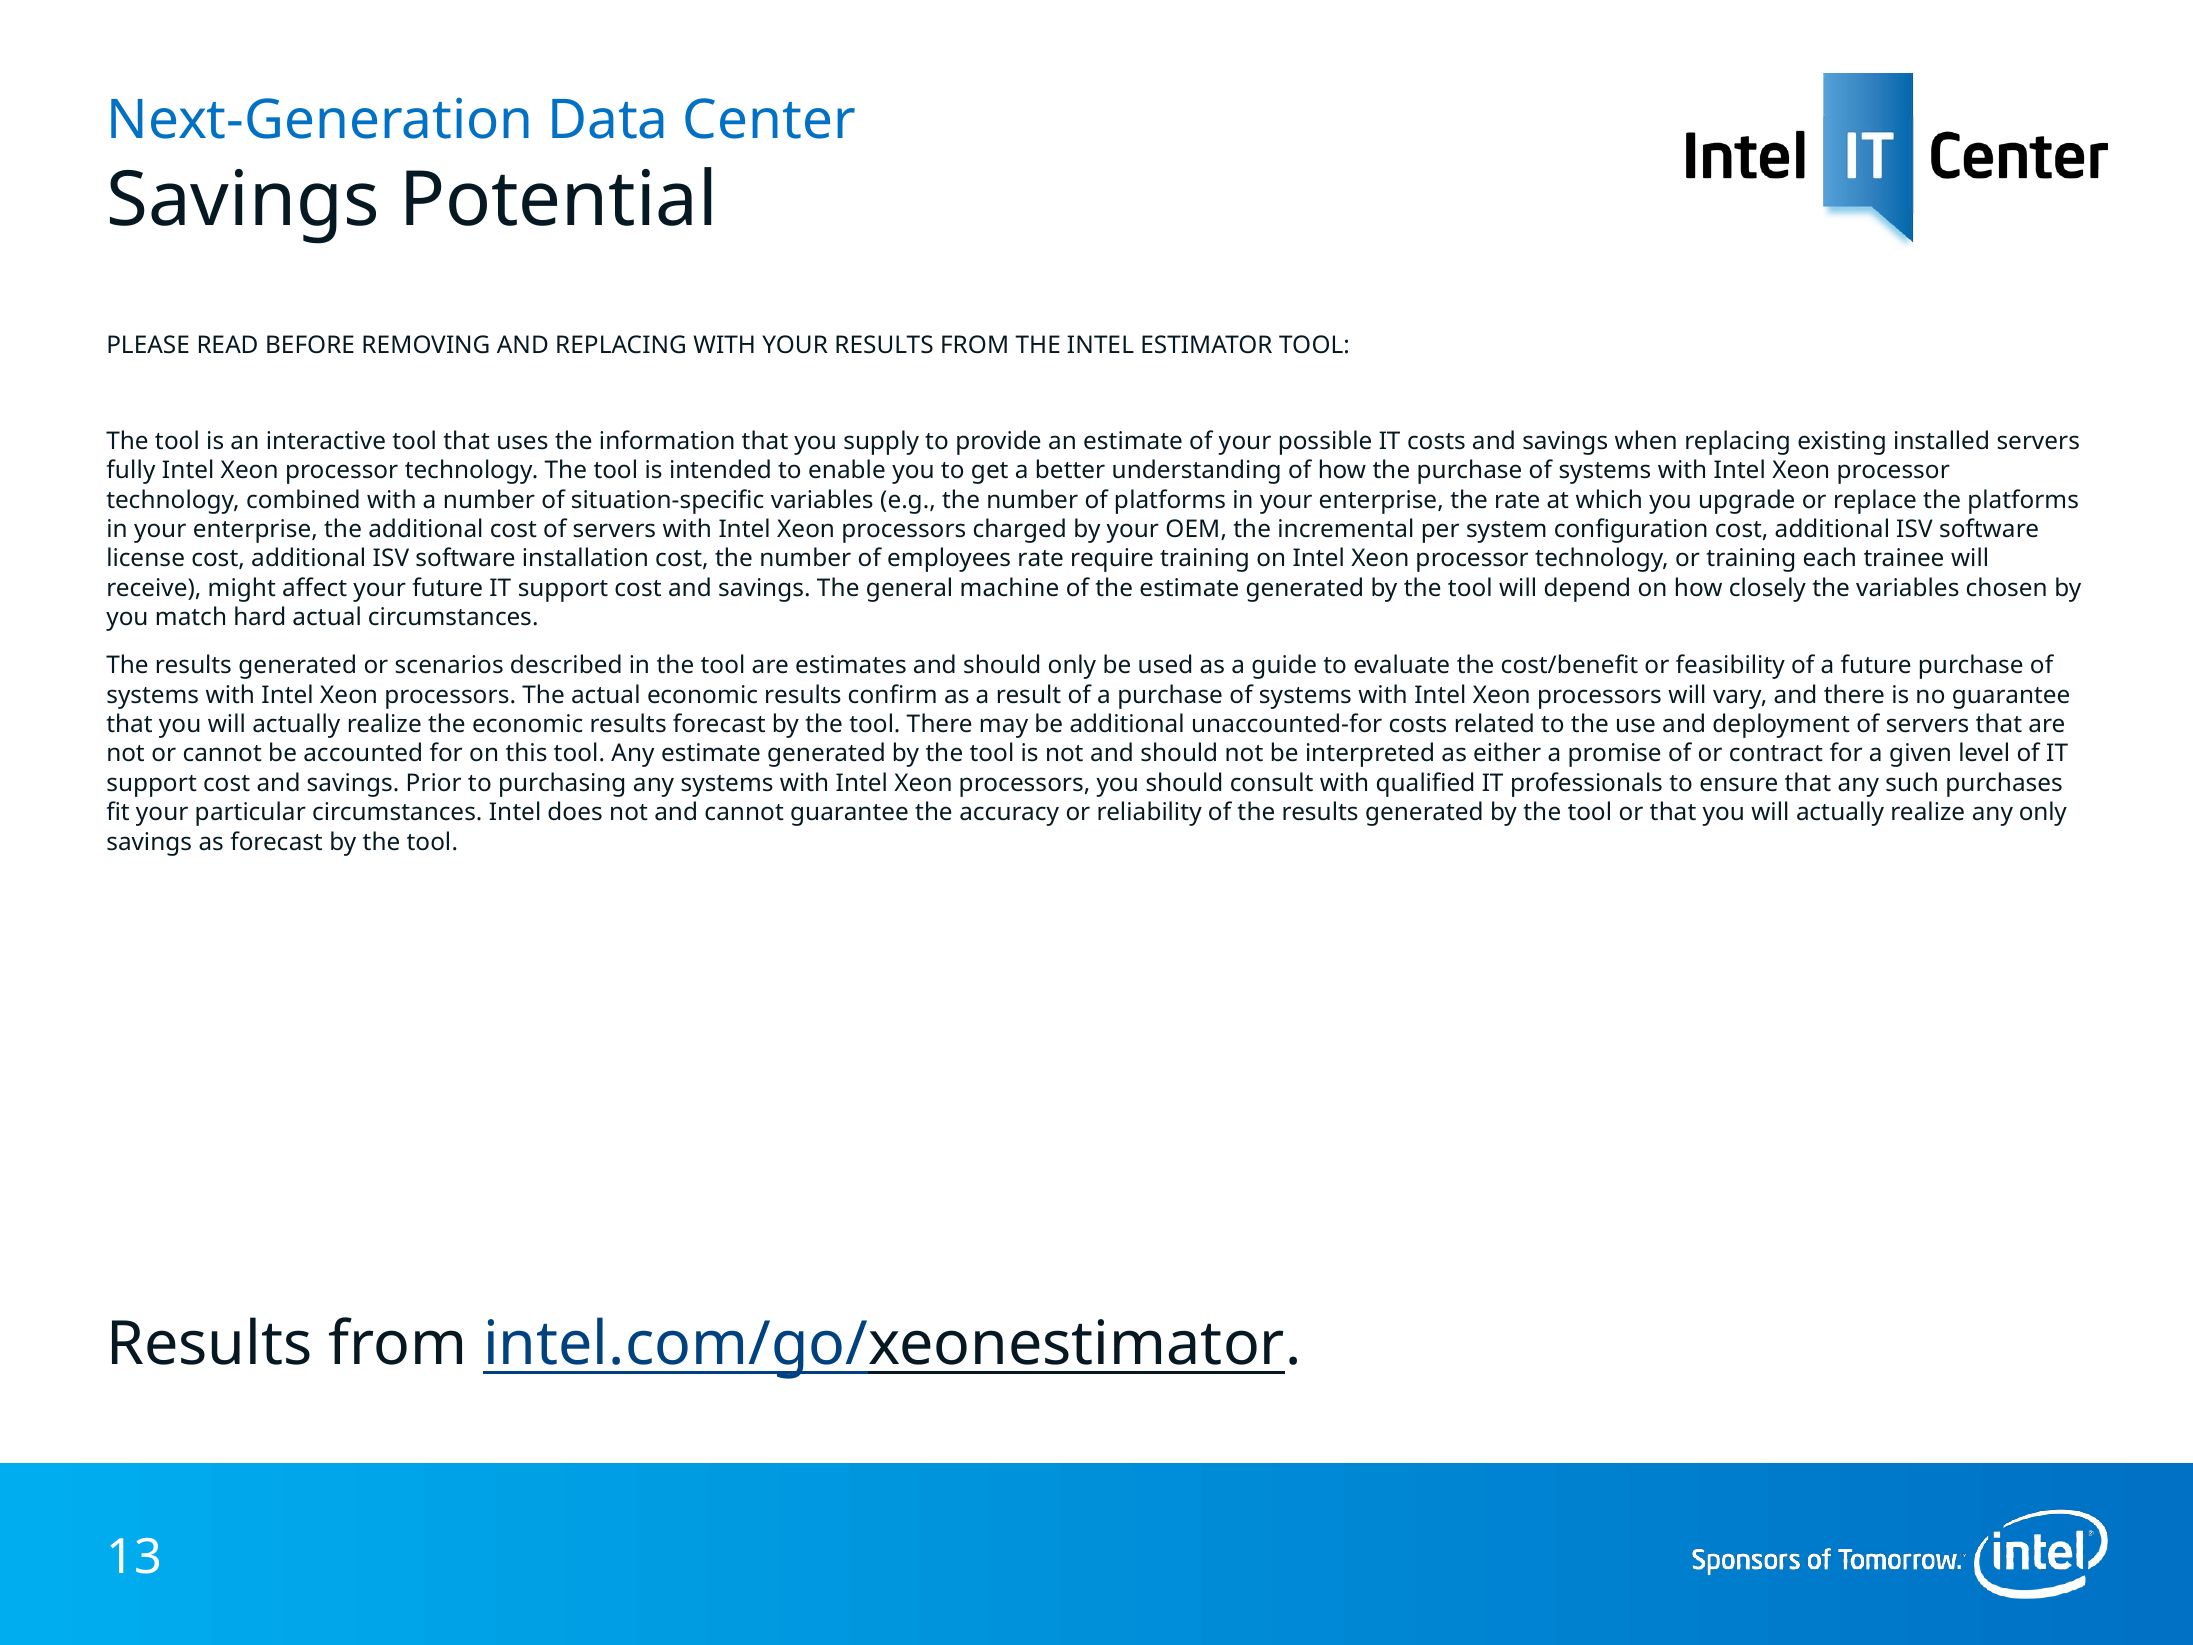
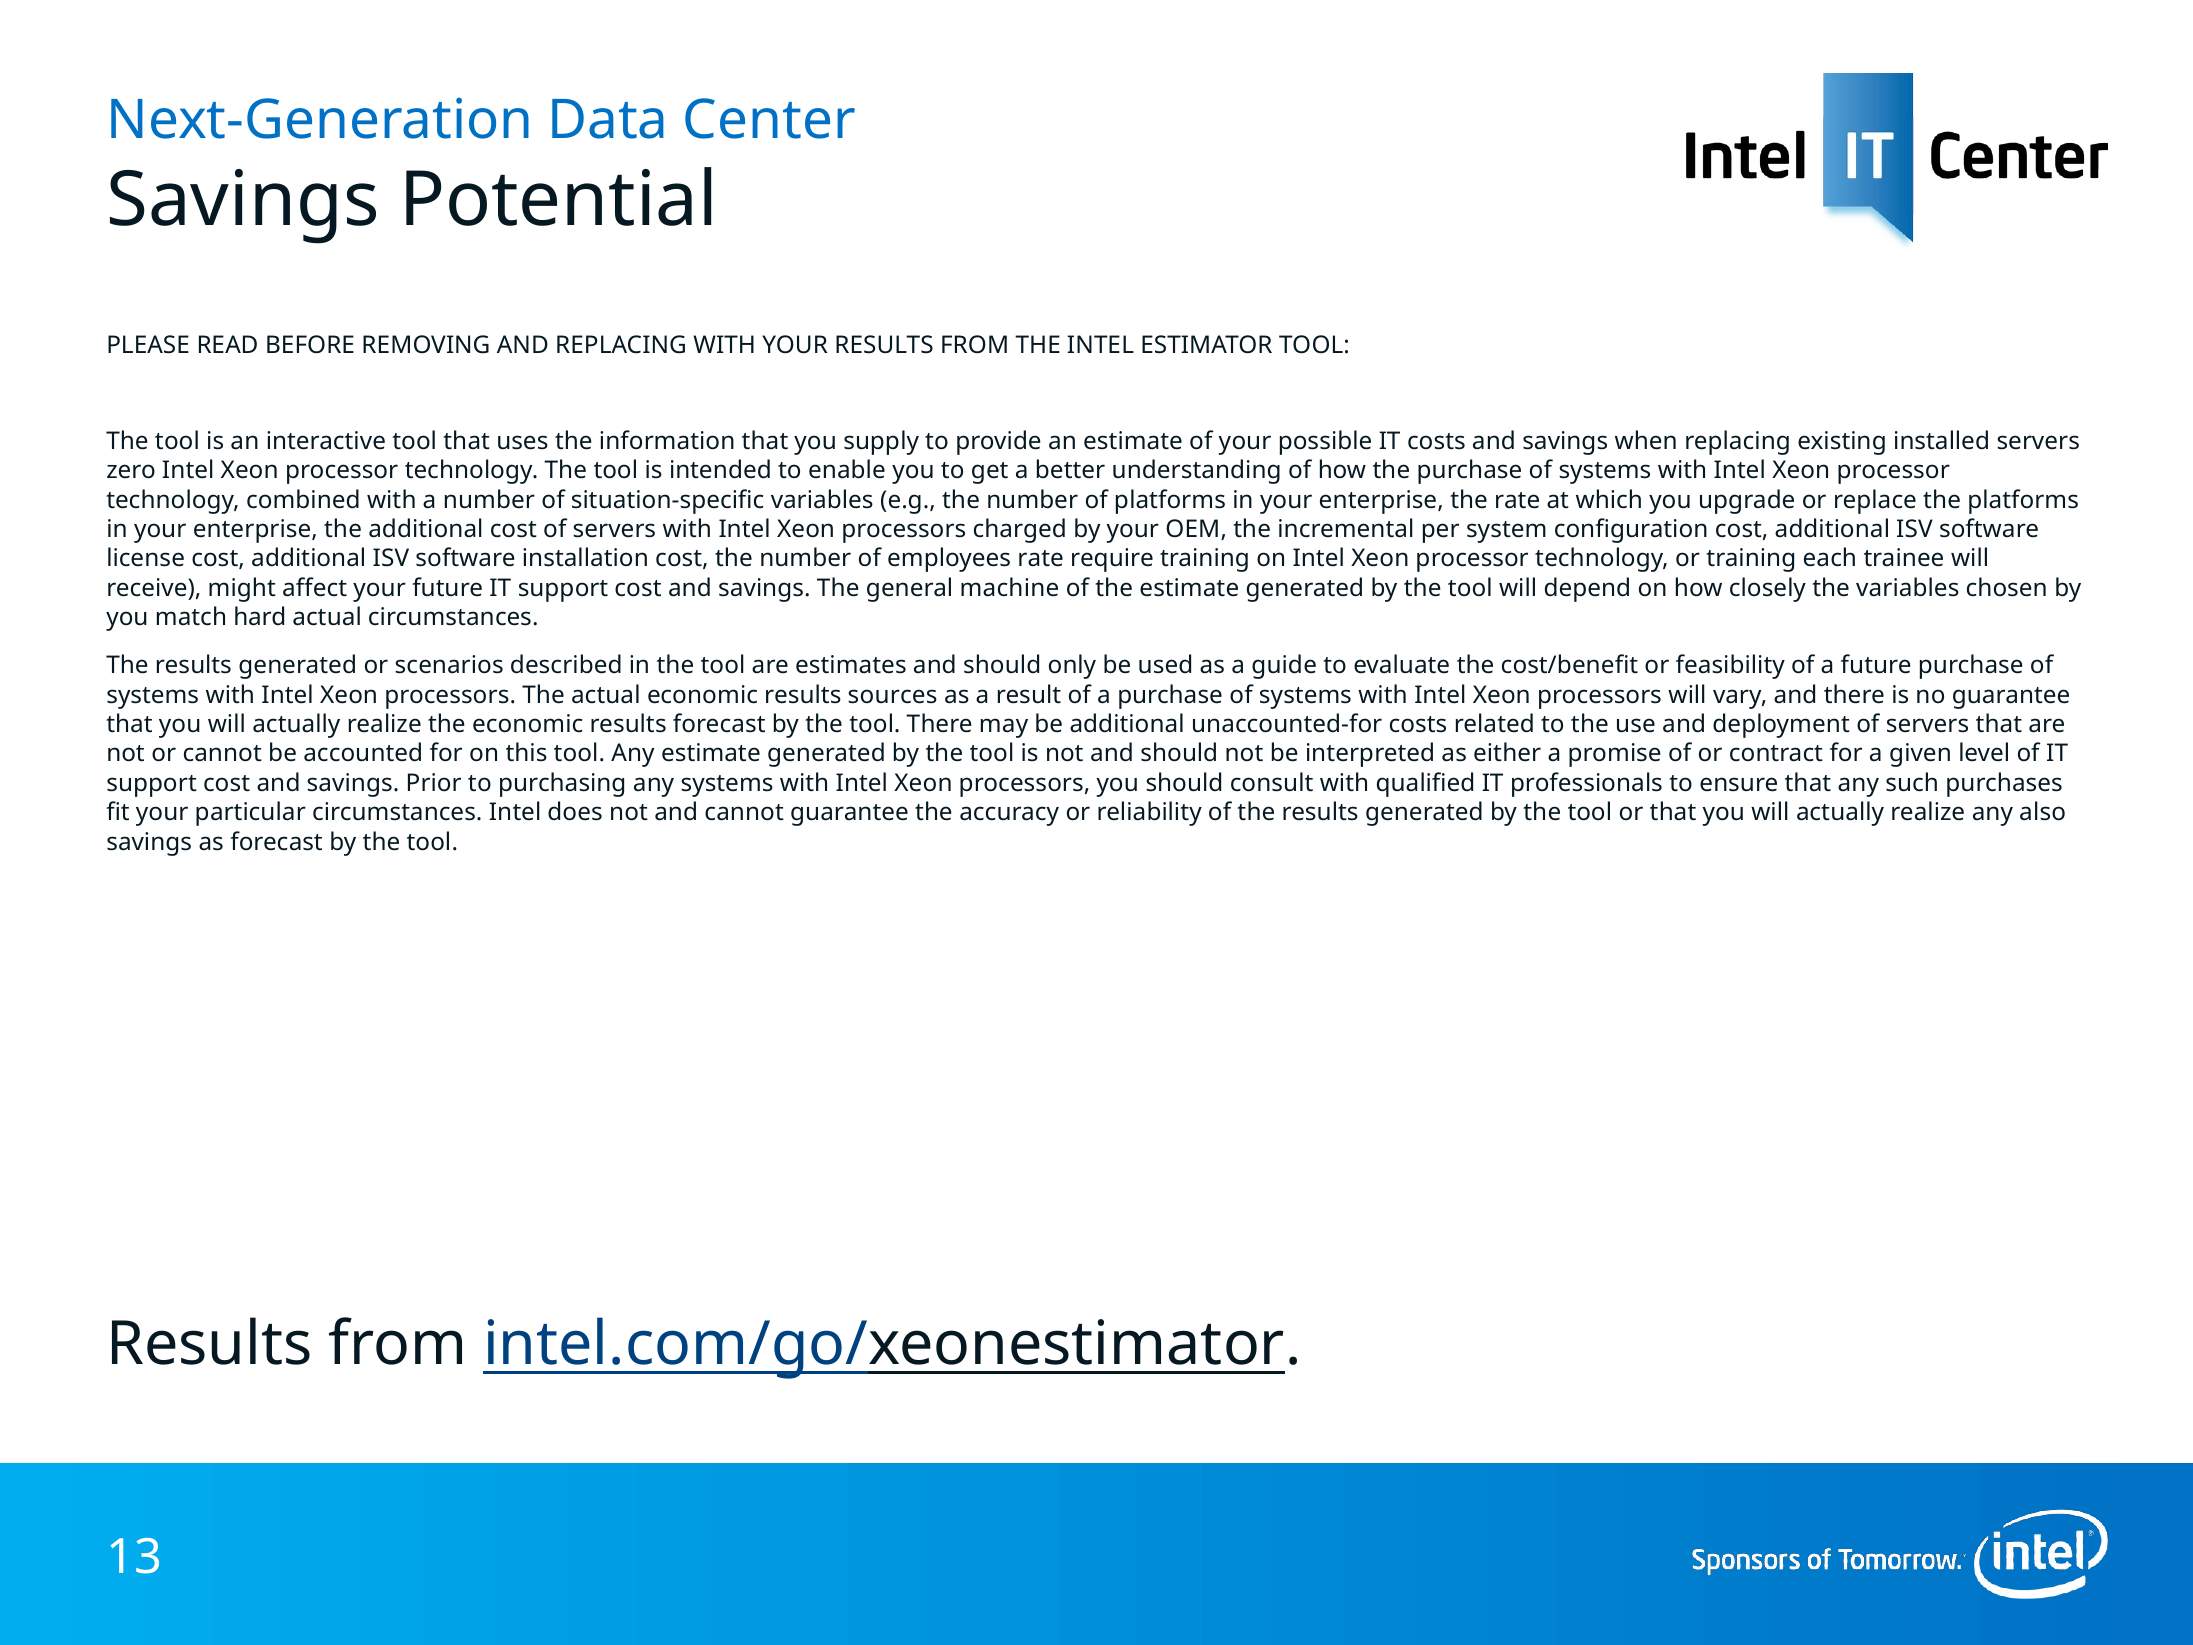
fully: fully -> zero
confirm: confirm -> sources
any only: only -> also
